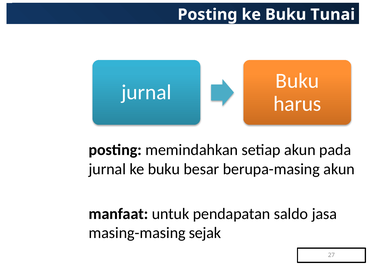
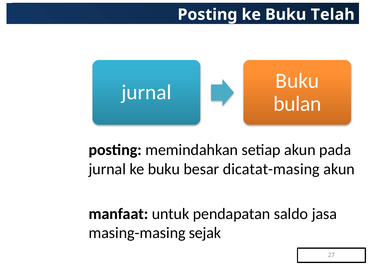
Tunai: Tunai -> Telah
harus: harus -> bulan
berupa-masing: berupa-masing -> dicatat-masing
